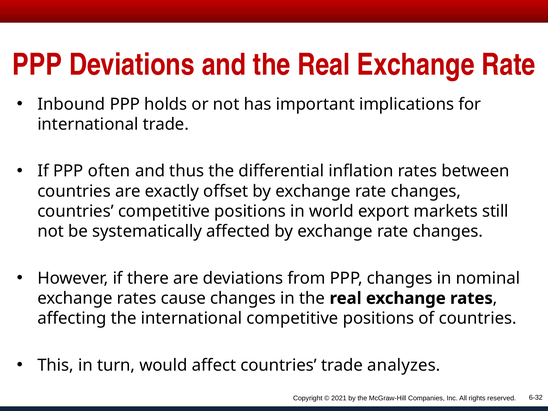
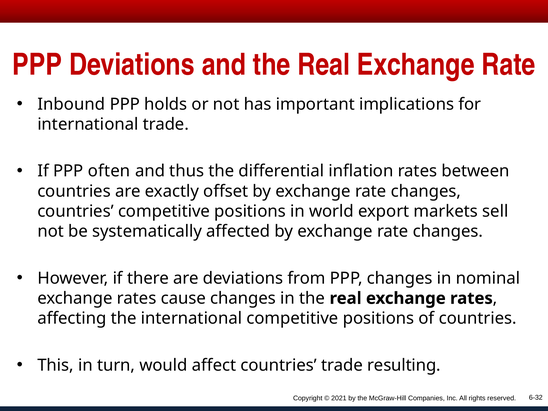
still: still -> sell
analyzes: analyzes -> resulting
